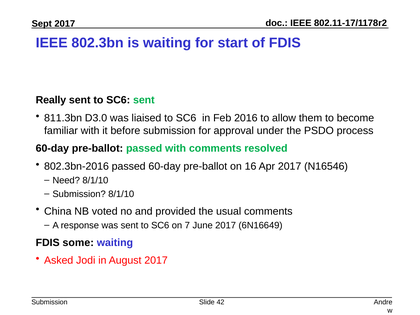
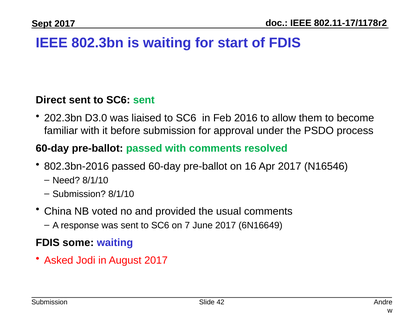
Really: Really -> Direct
811.3bn: 811.3bn -> 202.3bn
